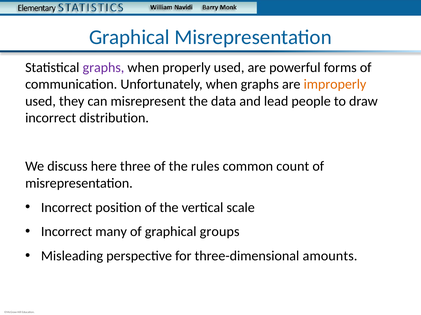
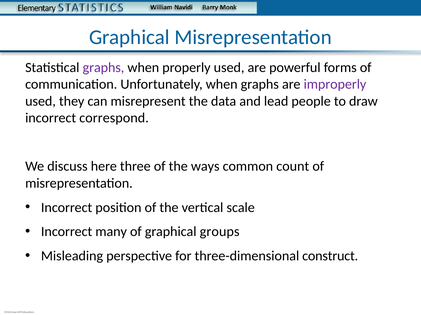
improperly colour: orange -> purple
distribution: distribution -> correspond
rules: rules -> ways
amounts: amounts -> construct
